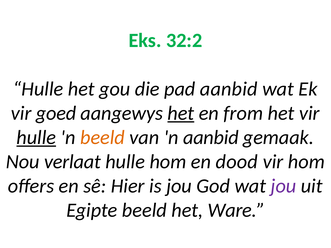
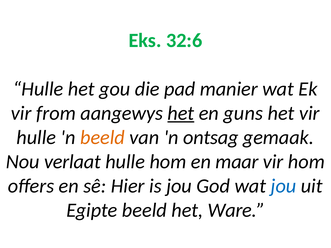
32:2: 32:2 -> 32:6
pad aanbid: aanbid -> manier
goed: goed -> from
from: from -> guns
hulle at (36, 138) underline: present -> none
n aanbid: aanbid -> ontsag
dood: dood -> maar
jou at (283, 186) colour: purple -> blue
